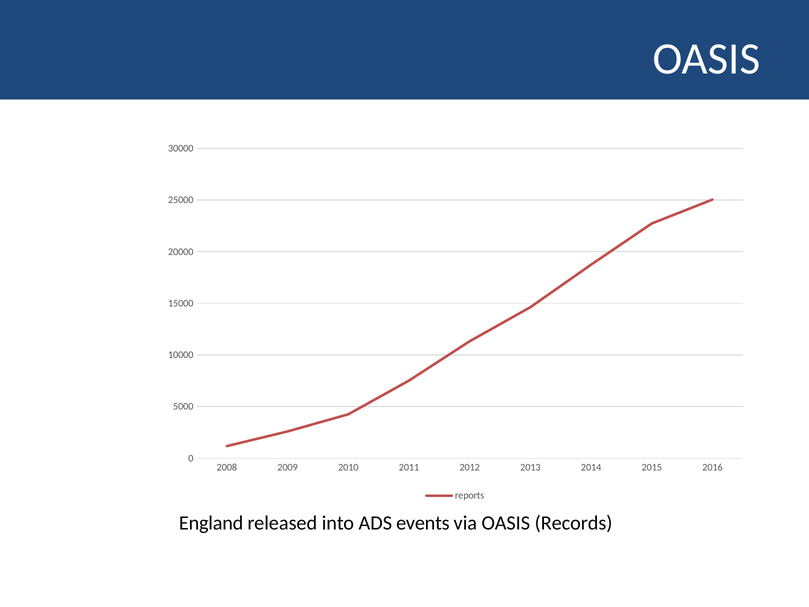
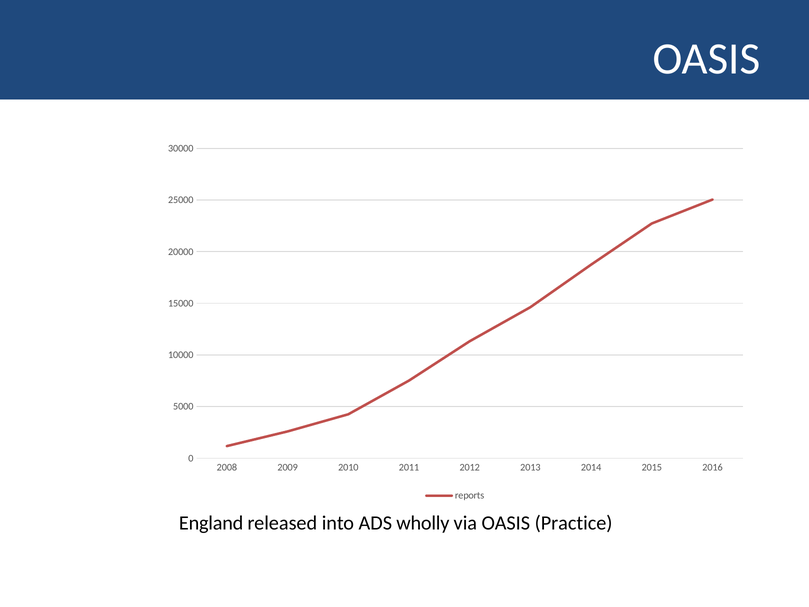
events: events -> wholly
Records: Records -> Practice
